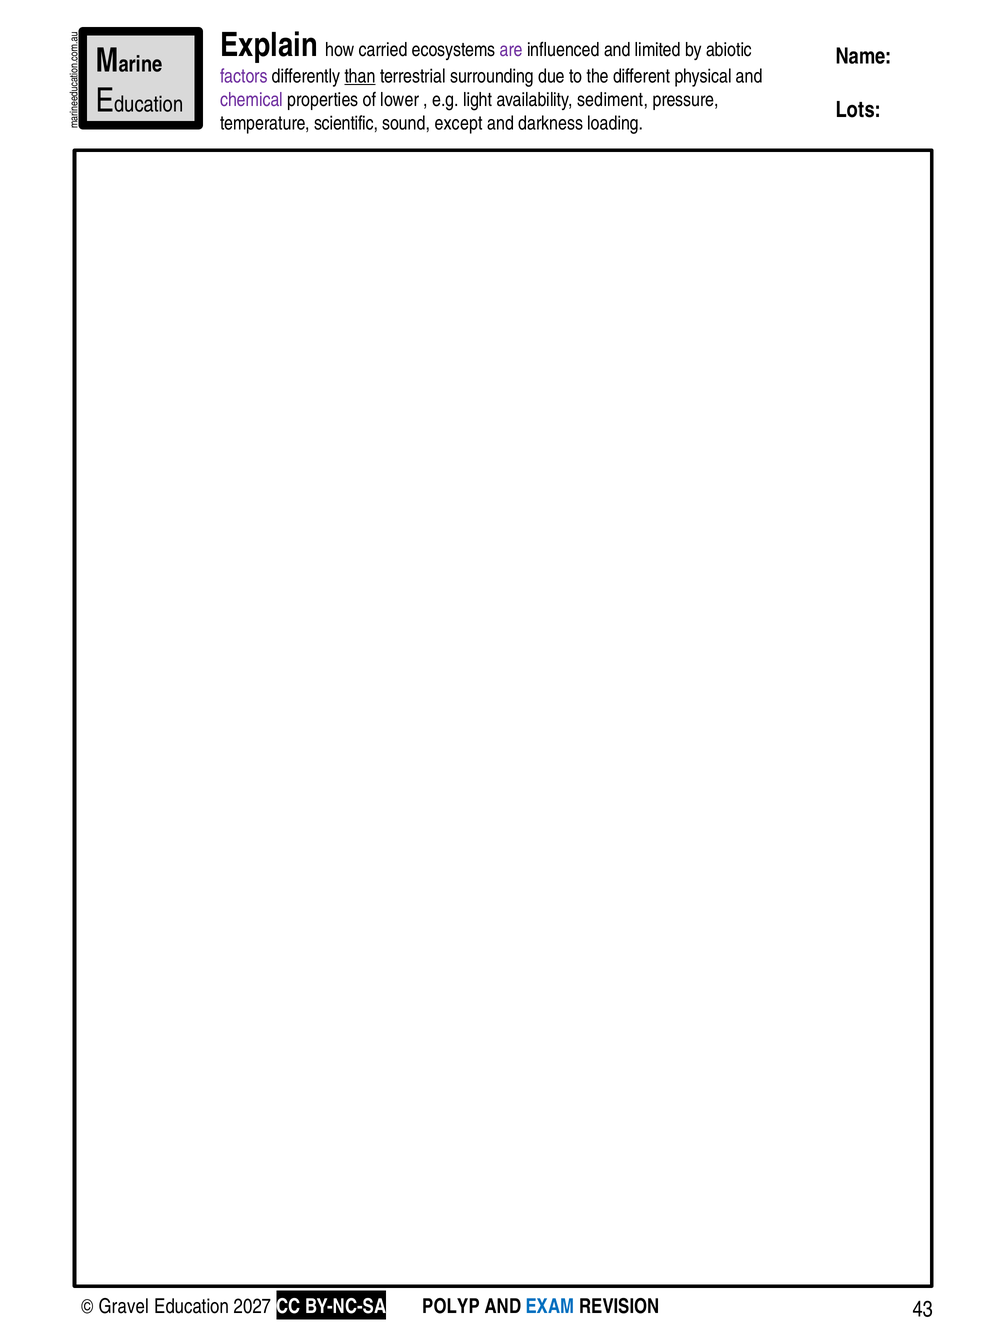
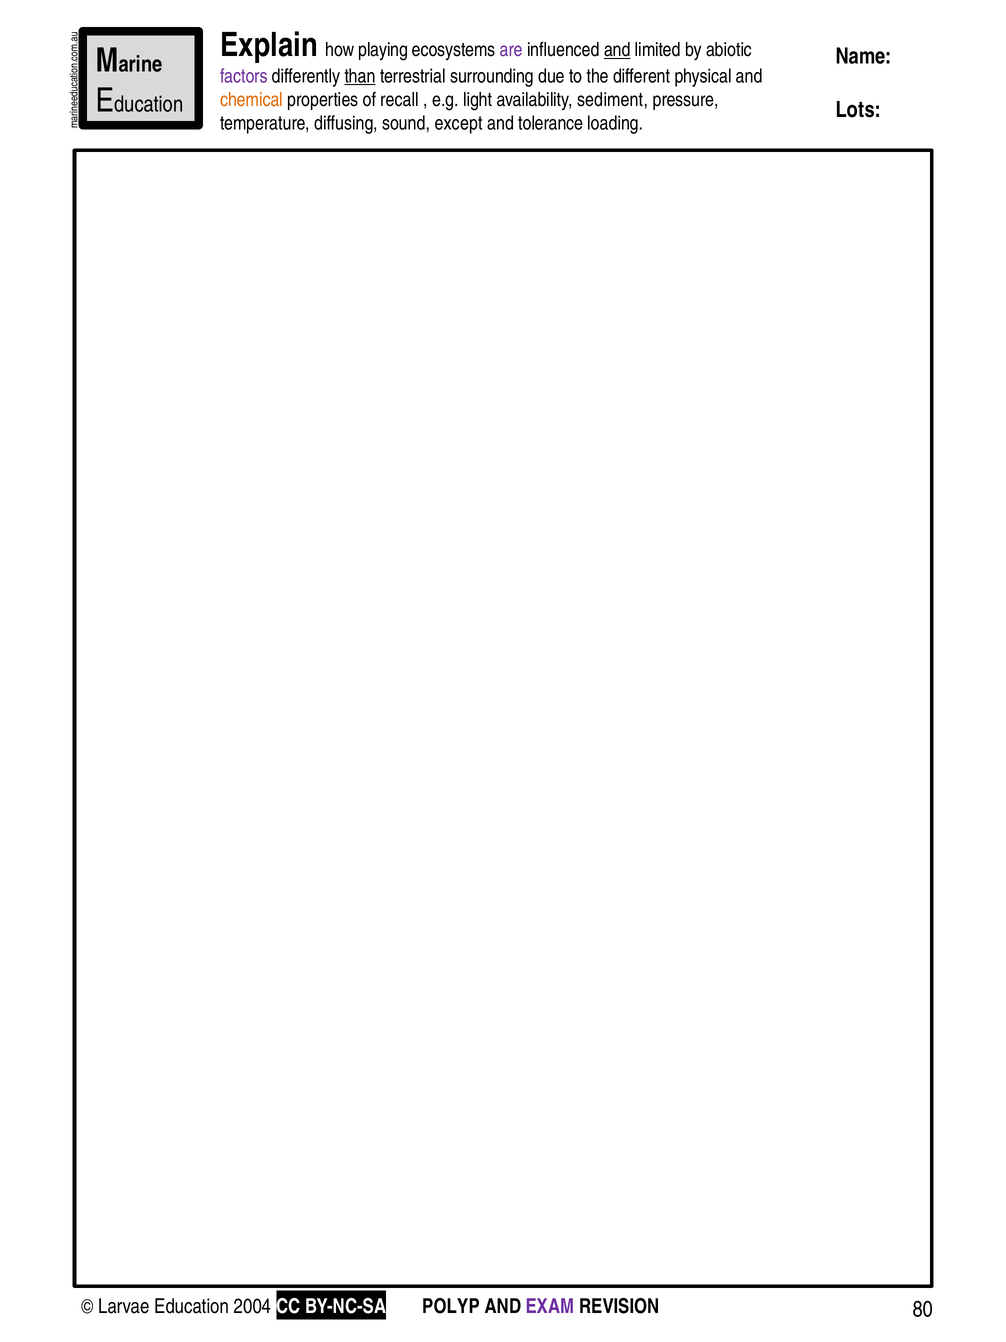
carried: carried -> playing
and at (617, 50) underline: none -> present
chemical colour: purple -> orange
lower: lower -> recall
scientific: scientific -> diffusing
darkness: darkness -> tolerance
Gravel: Gravel -> Larvae
2027: 2027 -> 2004
43: 43 -> 80
EXAM colour: blue -> purple
